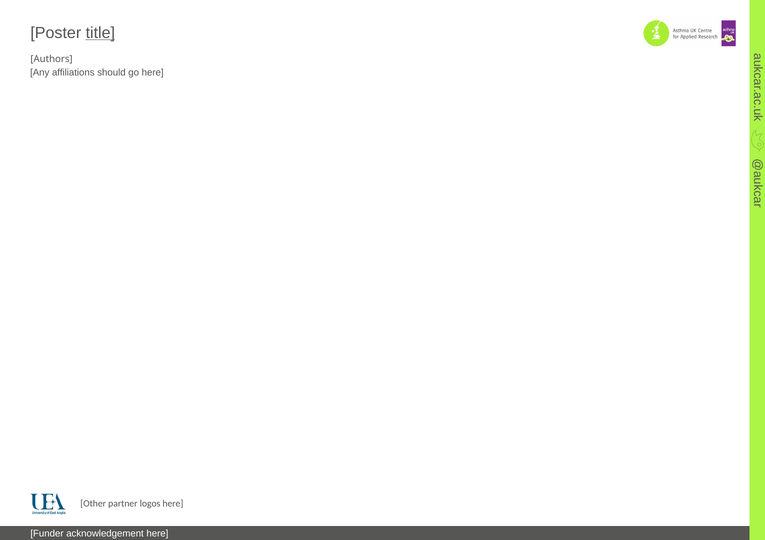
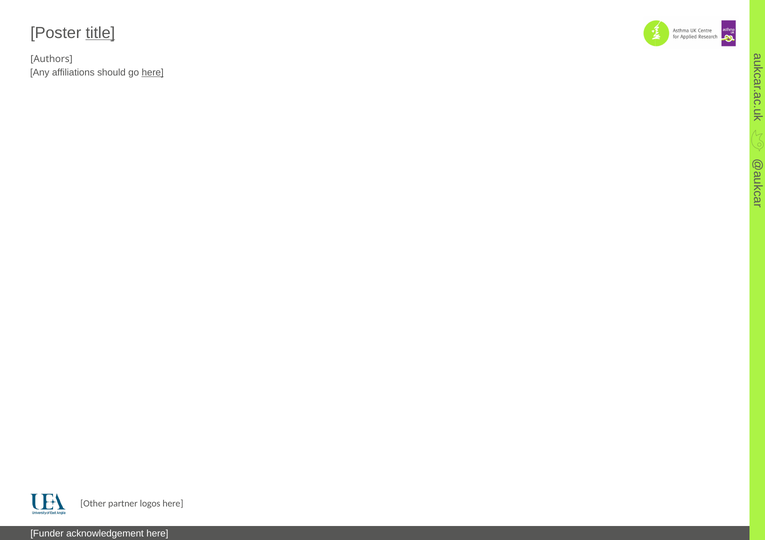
here at (153, 73) underline: none -> present
